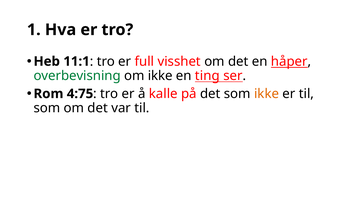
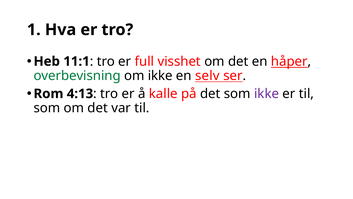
ting: ting -> selv
4:75: 4:75 -> 4:13
ikke at (267, 94) colour: orange -> purple
